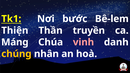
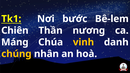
Thiện: Thiện -> Chiên
truyền: truyền -> nương
vinh colour: pink -> yellow
